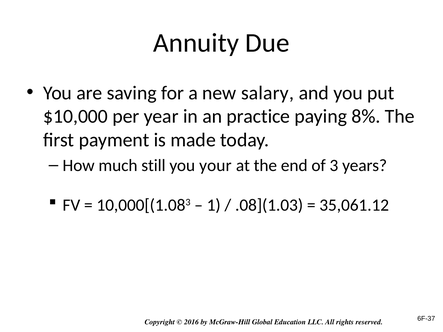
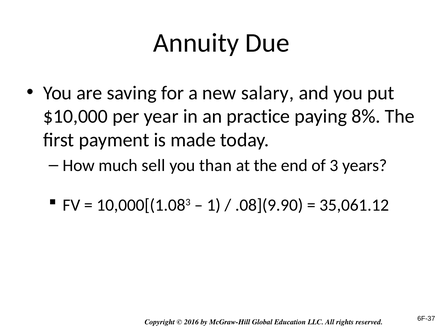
still: still -> sell
your: your -> than
.08](1.03: .08](1.03 -> .08](9.90
